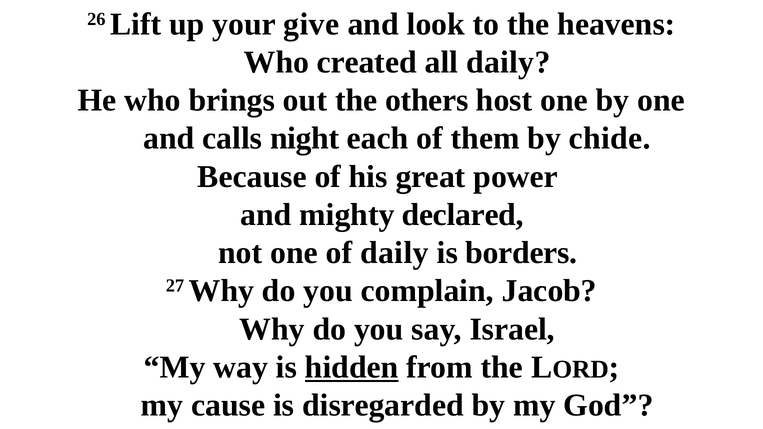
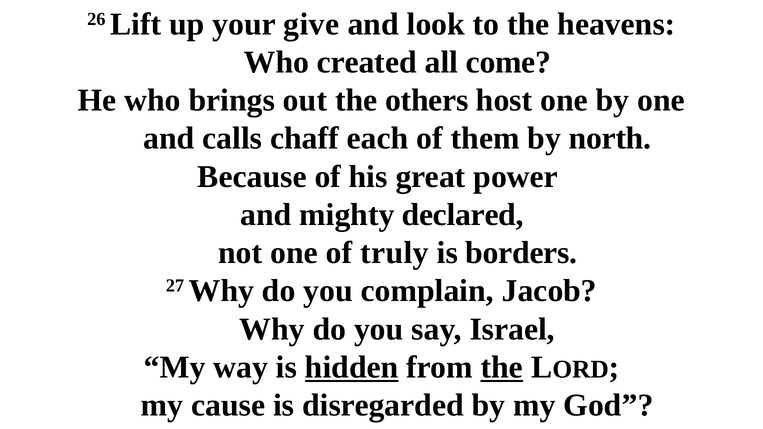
all daily: daily -> come
night: night -> chaff
chide: chide -> north
of daily: daily -> truly
the at (502, 367) underline: none -> present
